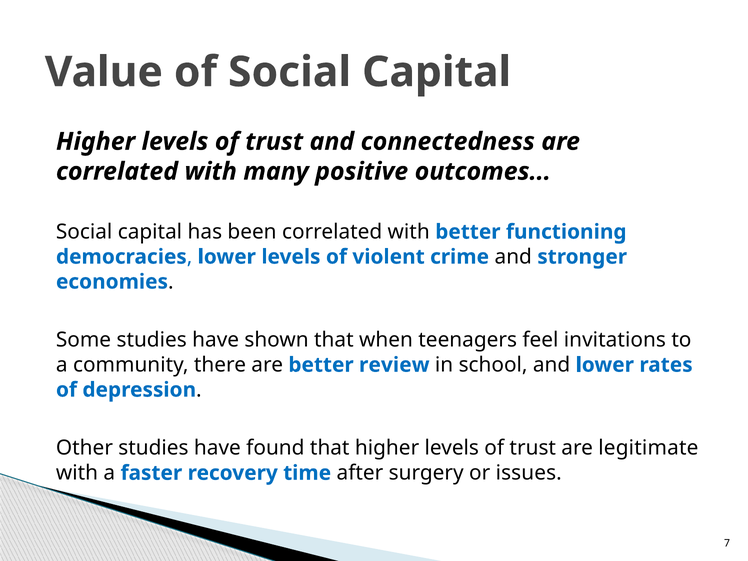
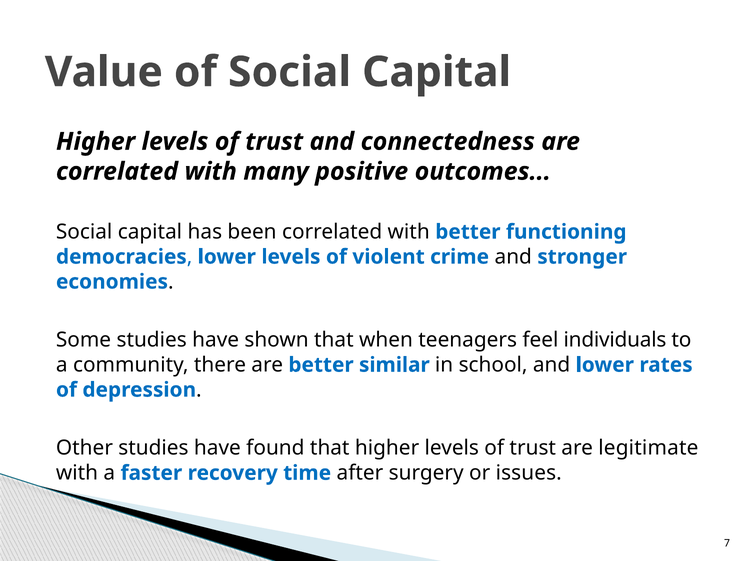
invitations: invitations -> individuals
review: review -> similar
